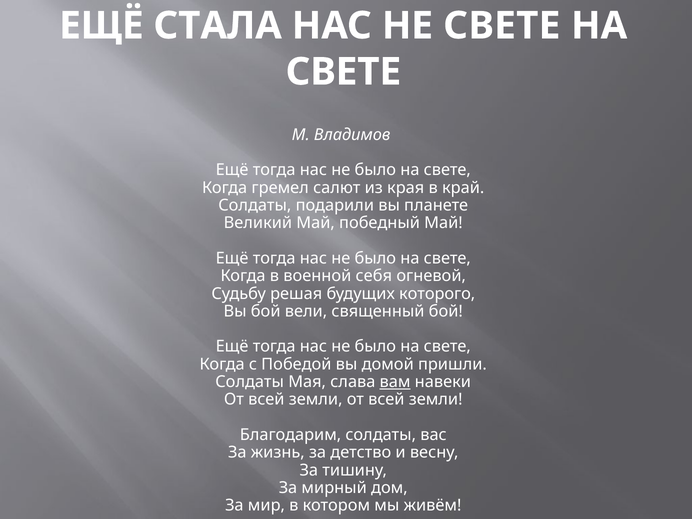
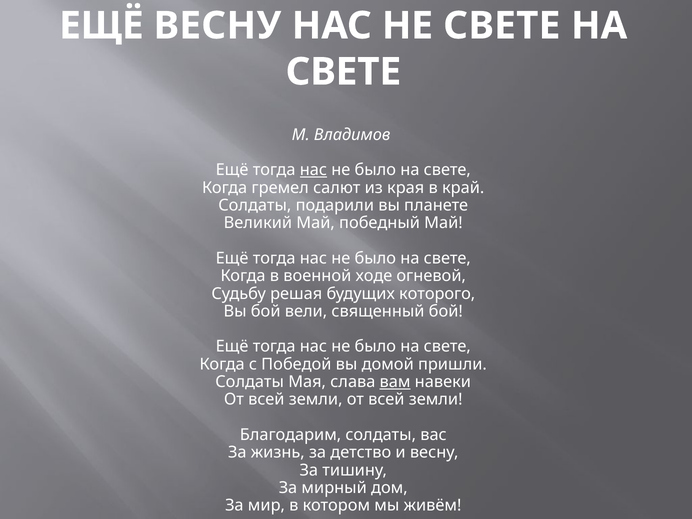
ЕЩЁ СТАЛА: СТАЛА -> ВЕСНУ
нас at (313, 170) underline: none -> present
себя: себя -> ходе
